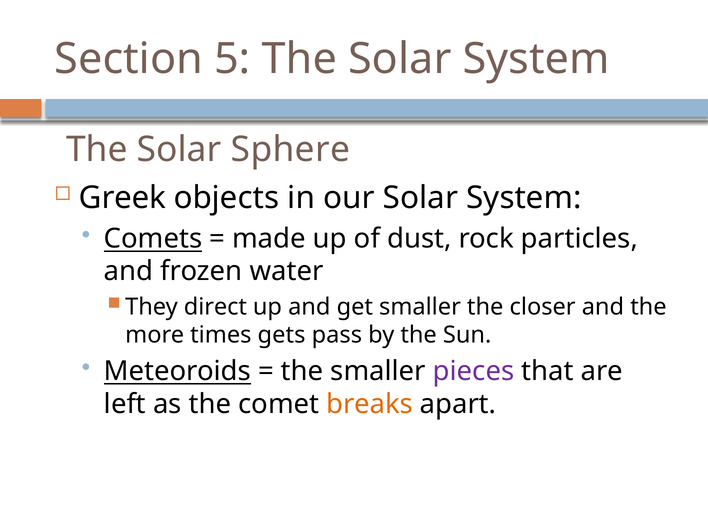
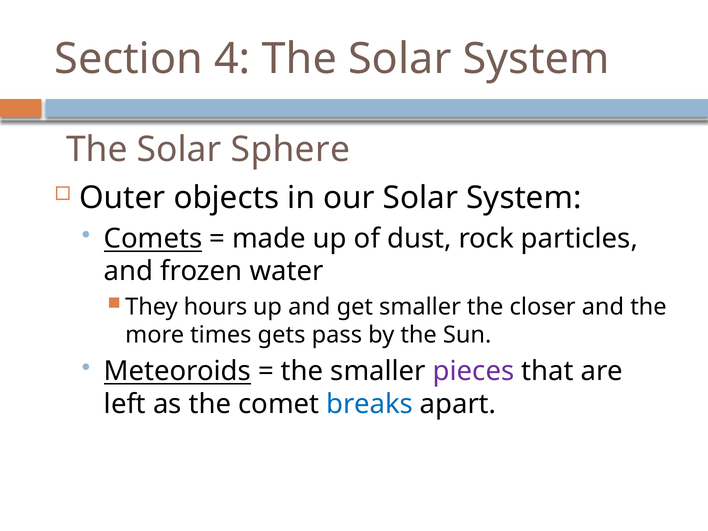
5: 5 -> 4
Greek: Greek -> Outer
direct: direct -> hours
breaks colour: orange -> blue
